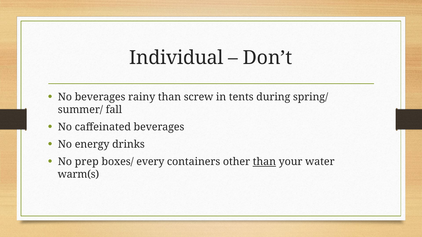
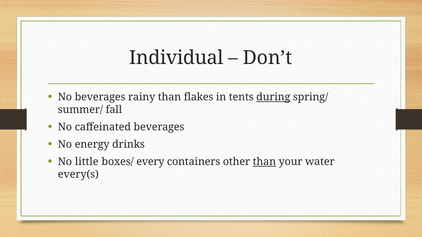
screw: screw -> flakes
during underline: none -> present
prep: prep -> little
warm(s: warm(s -> every(s
